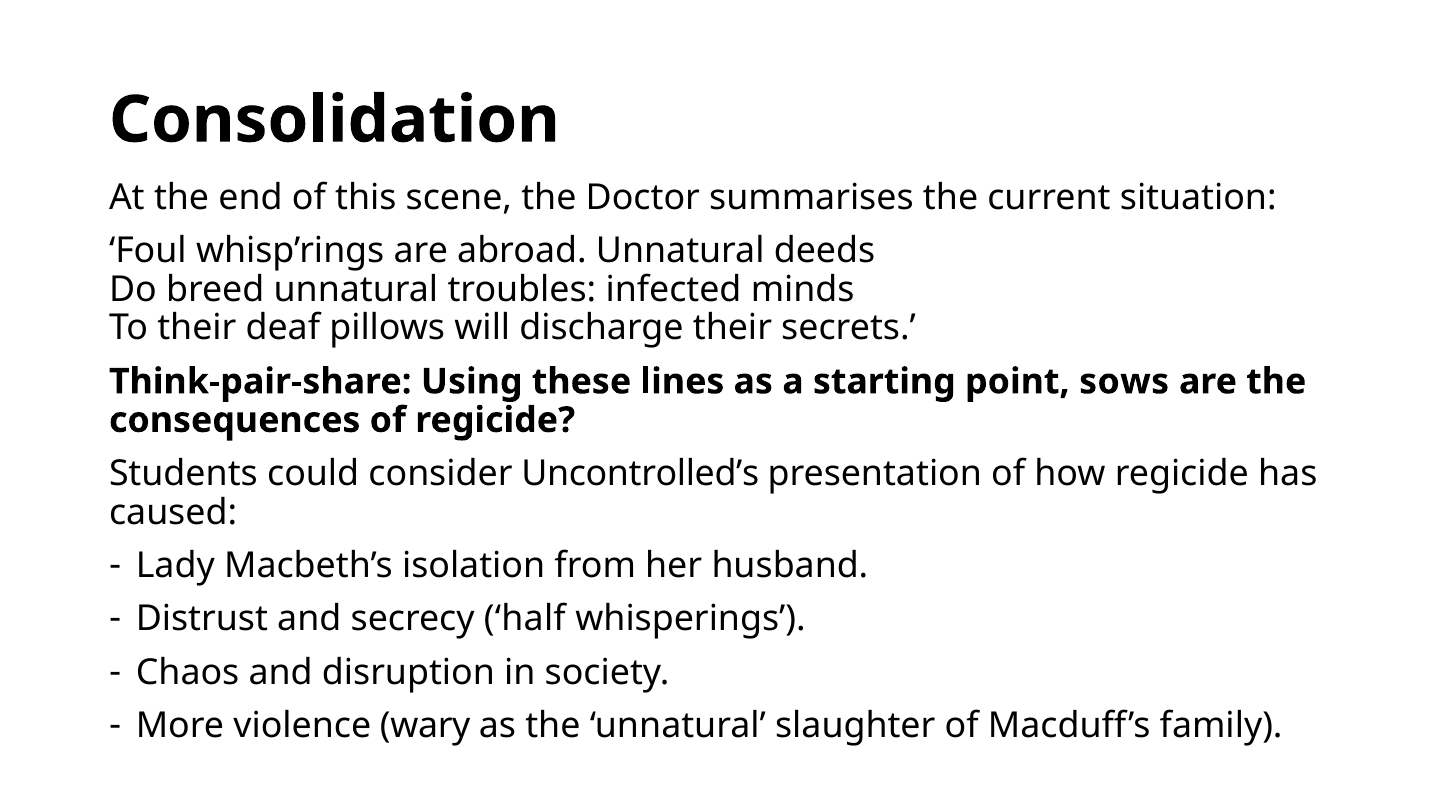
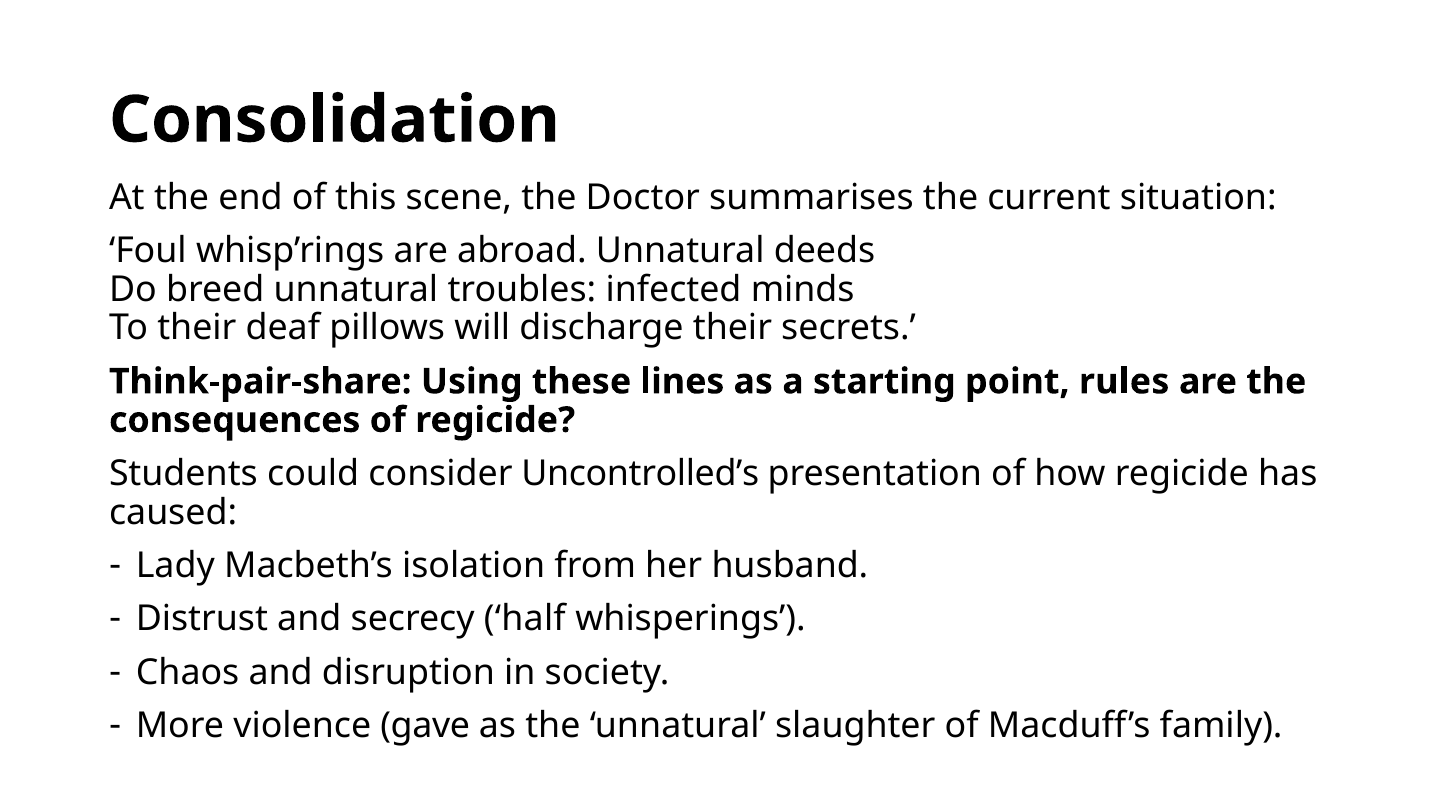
sows: sows -> rules
wary: wary -> gave
